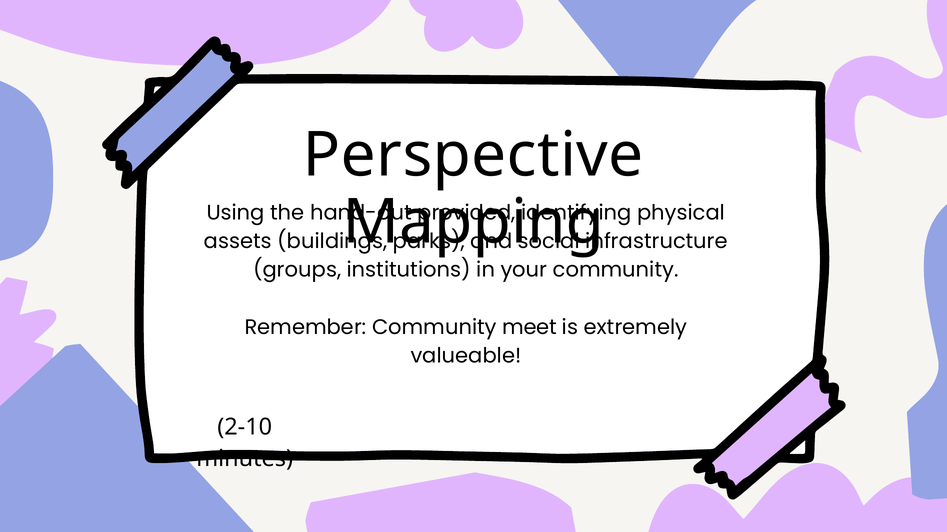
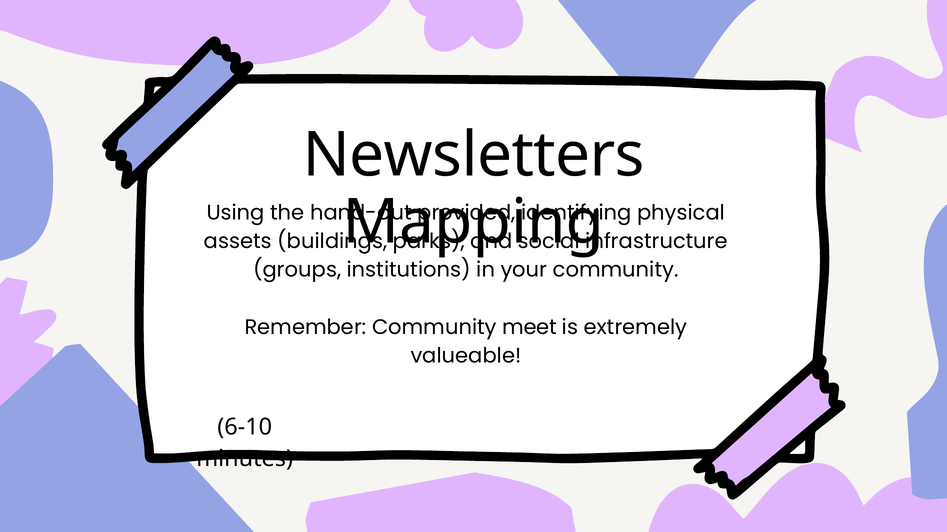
Perspective: Perspective -> Newsletters
2-10: 2-10 -> 6-10
